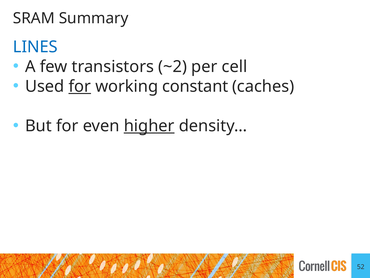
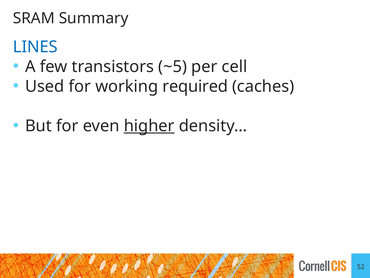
~2: ~2 -> ~5
for at (80, 86) underline: present -> none
constant: constant -> required
